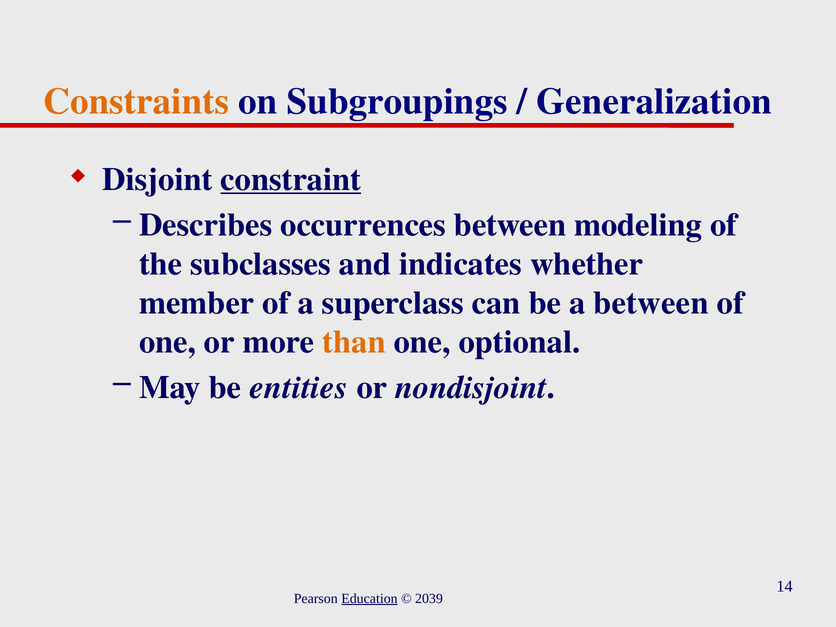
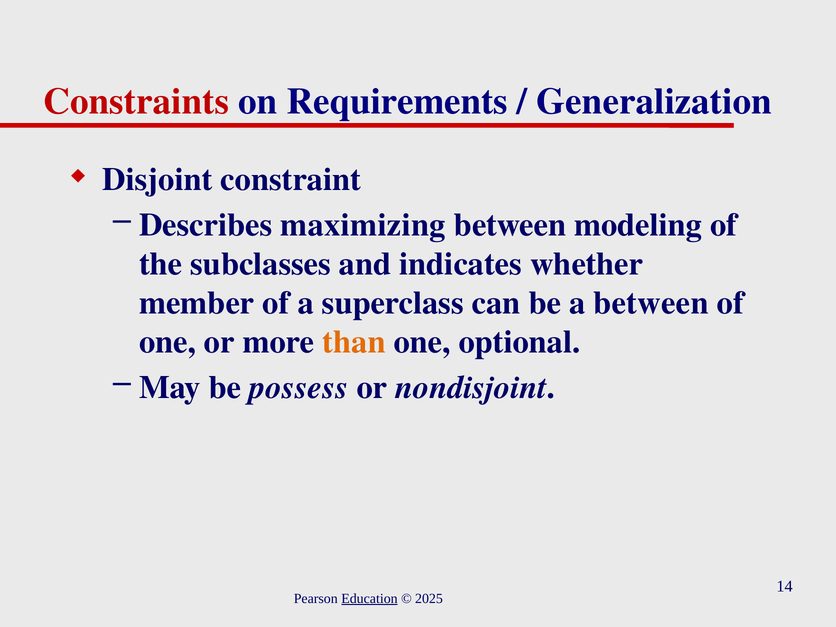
Constraints colour: orange -> red
Subgroupings: Subgroupings -> Requirements
constraint underline: present -> none
occurrences: occurrences -> maximizing
entities: entities -> possess
2039: 2039 -> 2025
